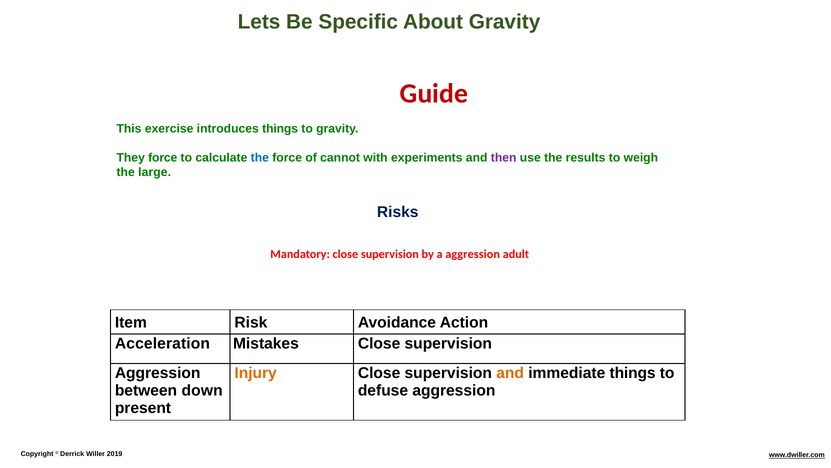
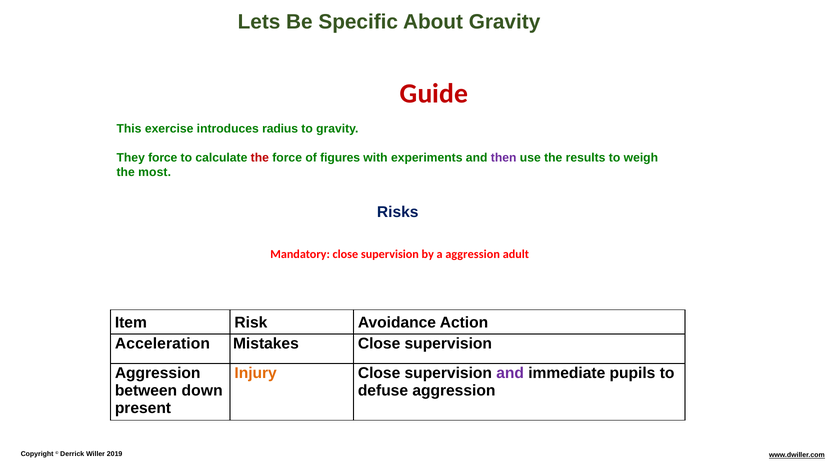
introduces things: things -> radius
the at (260, 158) colour: blue -> red
cannot: cannot -> figures
large: large -> most
and at (510, 373) colour: orange -> purple
immediate things: things -> pupils
